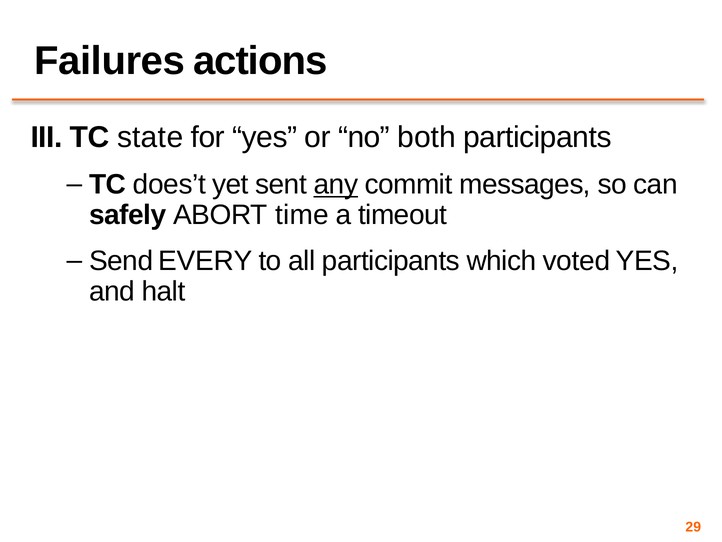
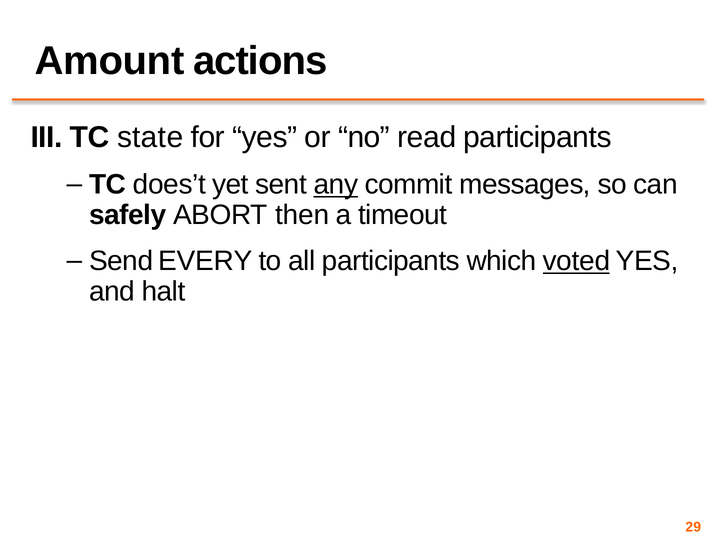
Failures: Failures -> Amount
both: both -> read
time: time -> then
voted underline: none -> present
